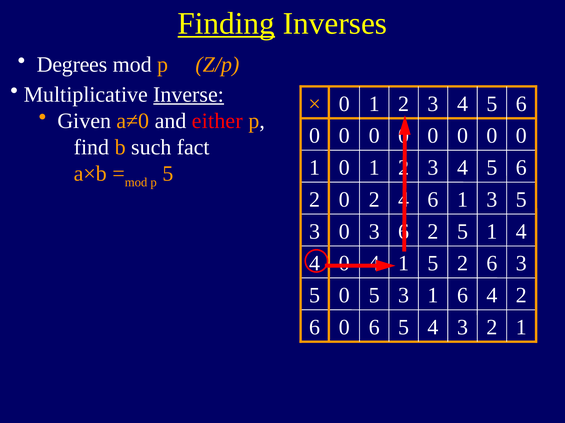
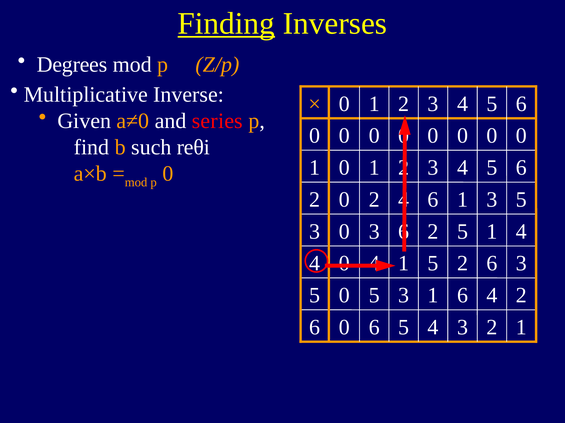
Inverse underline: present -> none
either: either -> series
fact: fact -> reθi
p 5: 5 -> 0
